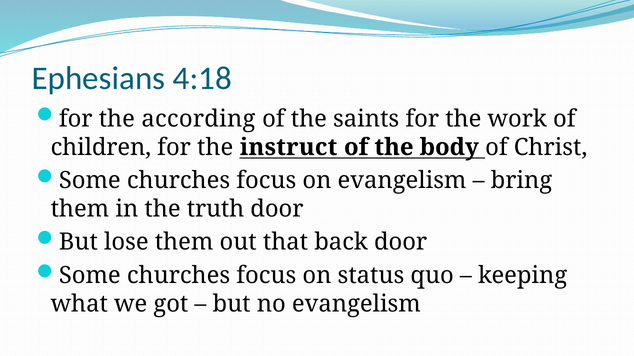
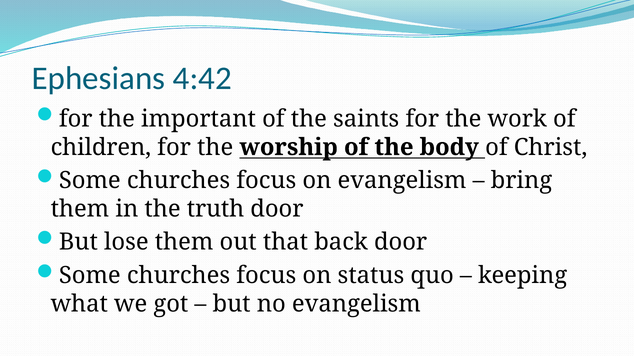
4:18: 4:18 -> 4:42
according: according -> important
instruct: instruct -> worship
